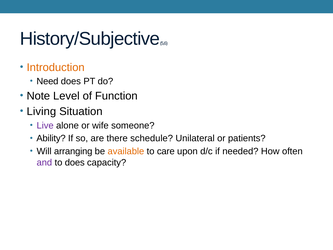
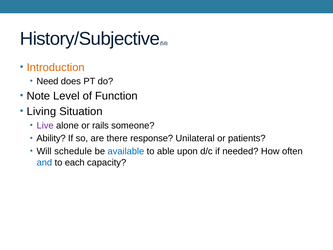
wife: wife -> rails
schedule: schedule -> response
arranging: arranging -> schedule
available colour: orange -> blue
care: care -> able
and colour: purple -> blue
to does: does -> each
